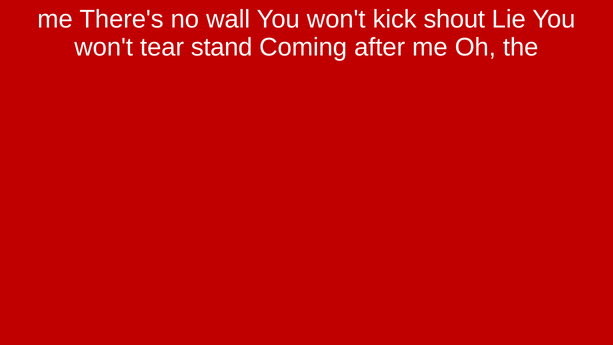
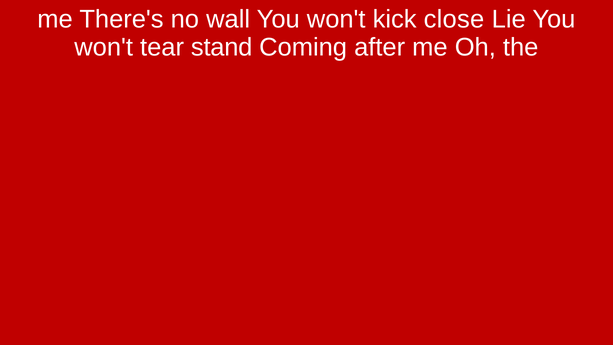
shout: shout -> close
